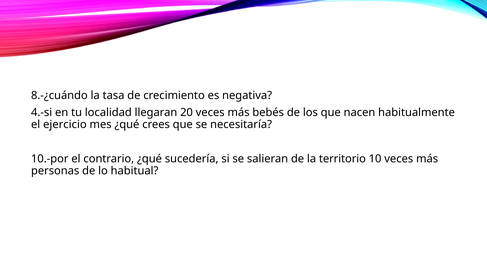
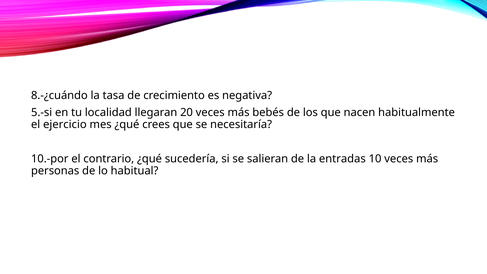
4.-si: 4.-si -> 5.-si
territorio: territorio -> entradas
